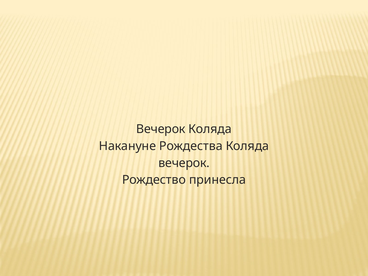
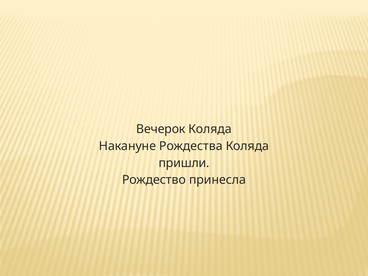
вечерок at (184, 163): вечерок -> пришли
